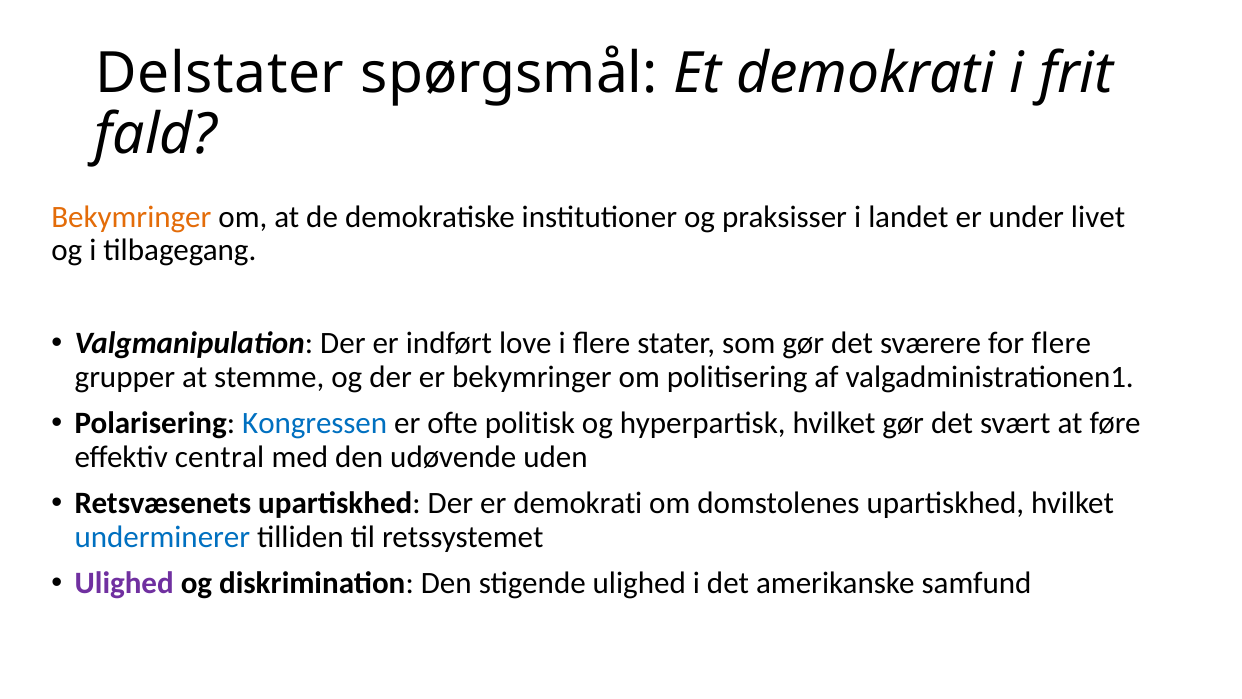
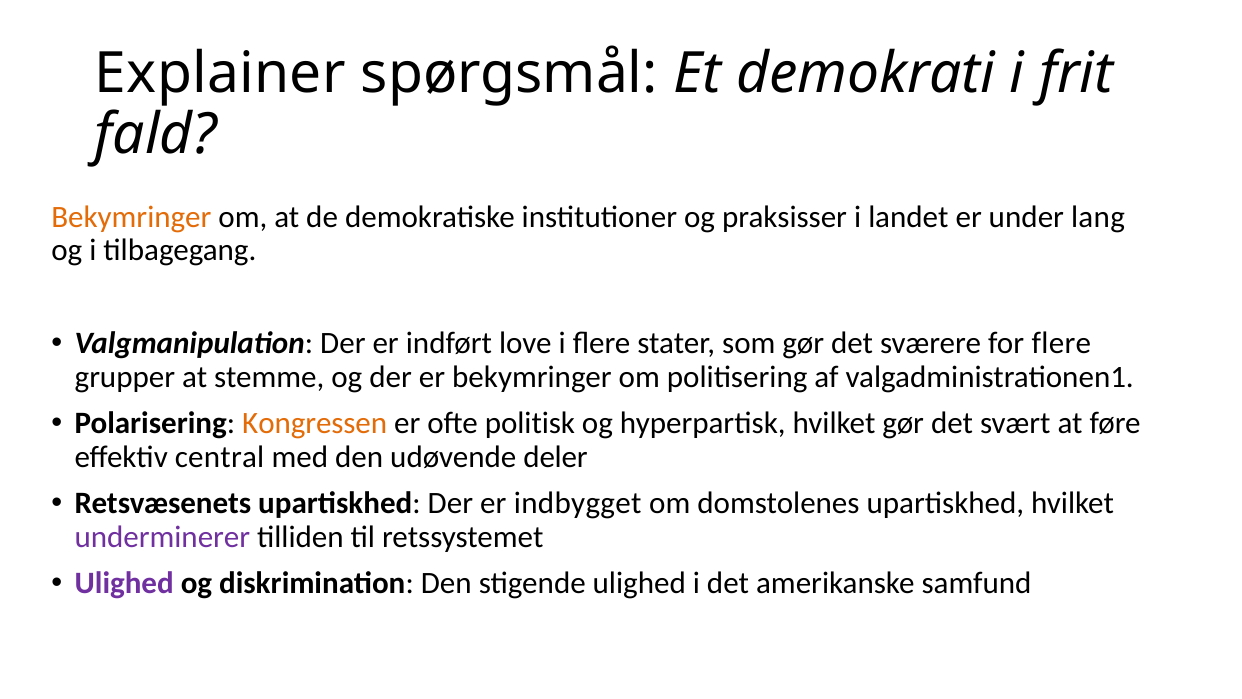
Delstater: Delstater -> Explainer
livet: livet -> lang
Kongressen colour: blue -> orange
uden: uden -> deler
er demokrati: demokrati -> indbygget
underminerer colour: blue -> purple
